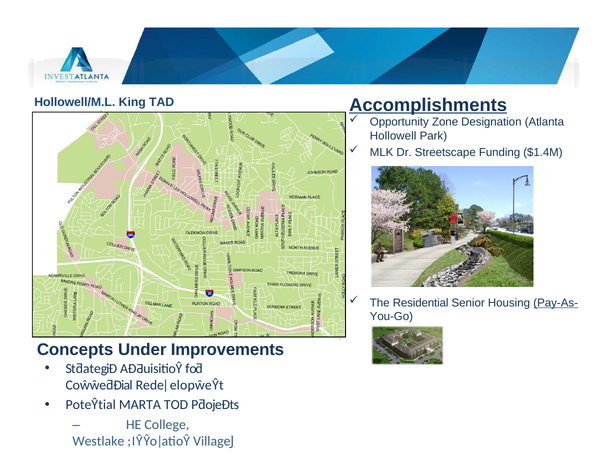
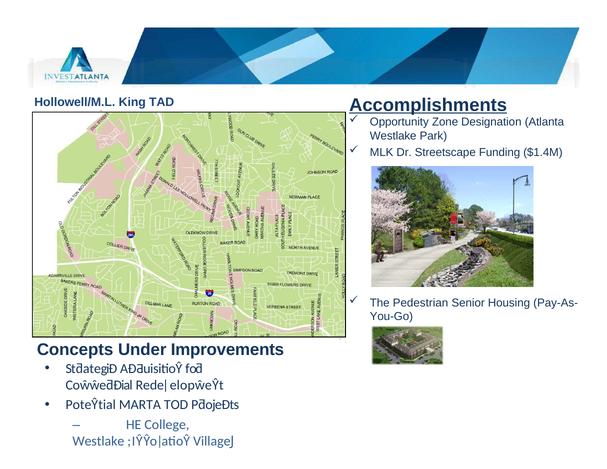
Hollowell at (393, 136): Hollowell -> Westlake
Residential: Residential -> Pedestrian
Pay-As- underline: present -> none
